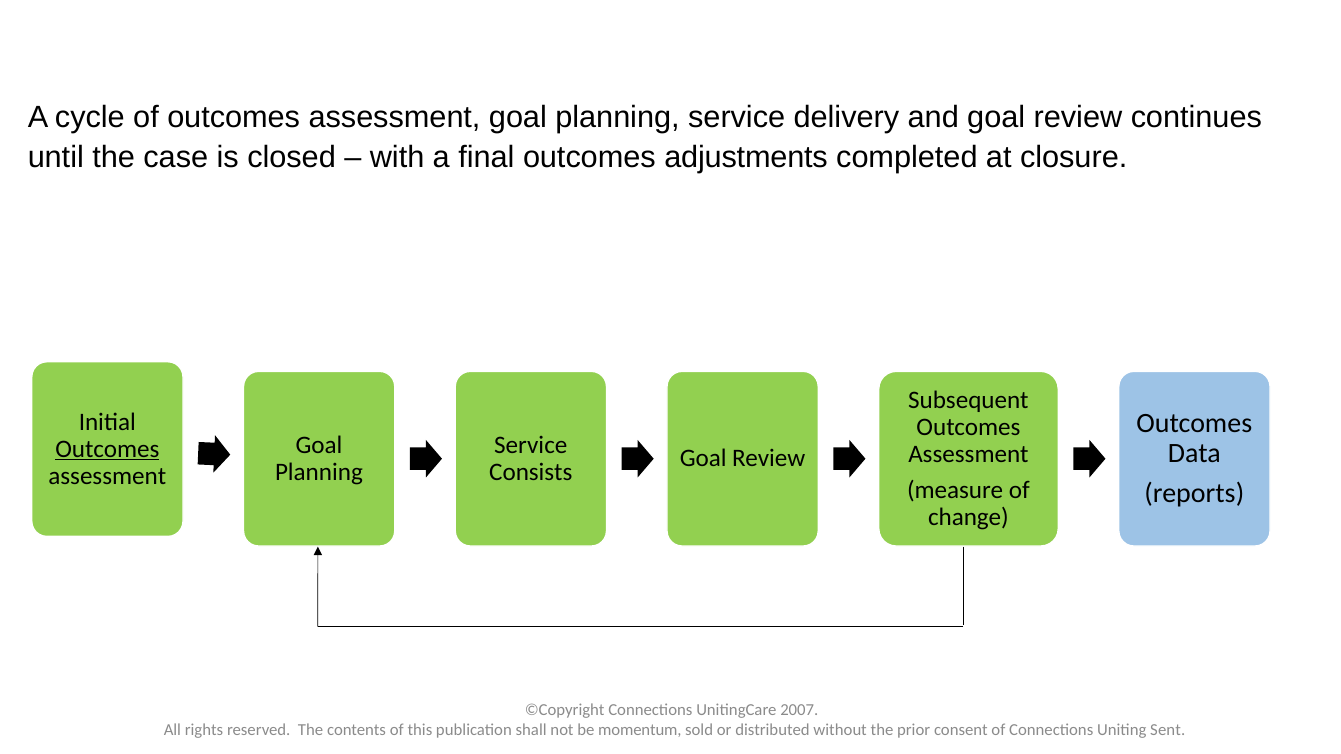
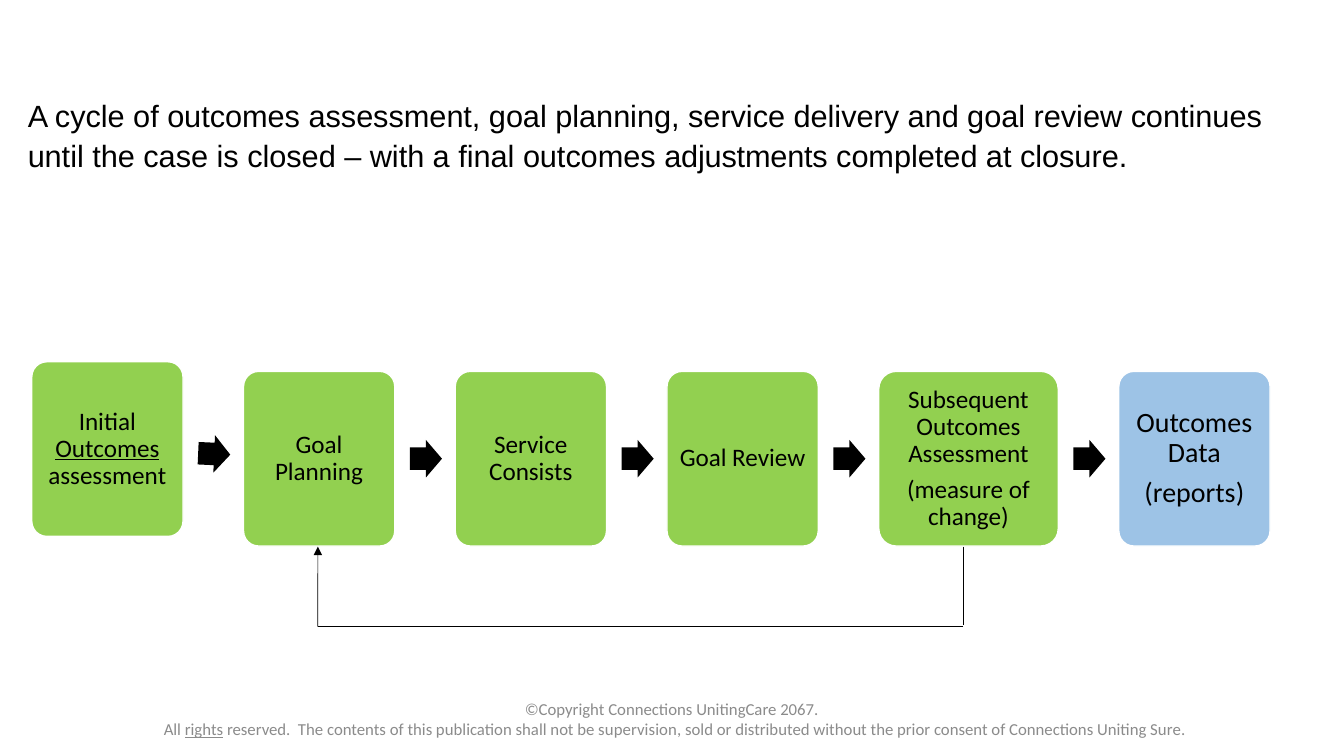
2007: 2007 -> 2067
rights underline: none -> present
momentum: momentum -> supervision
Sent: Sent -> Sure
